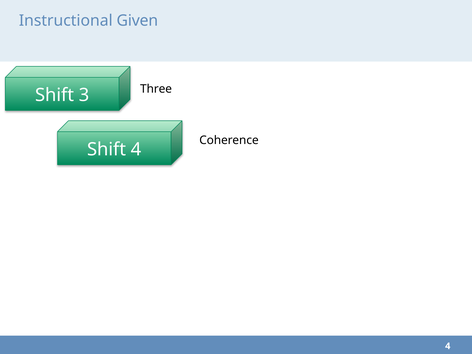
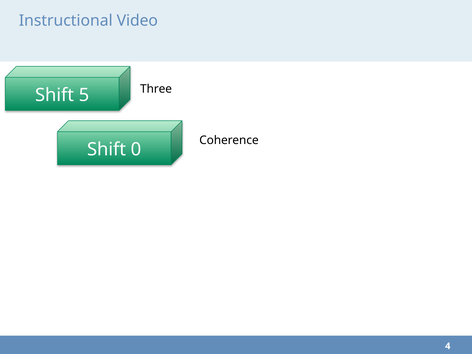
Given: Given -> Video
3: 3 -> 5
Shift 4: 4 -> 0
